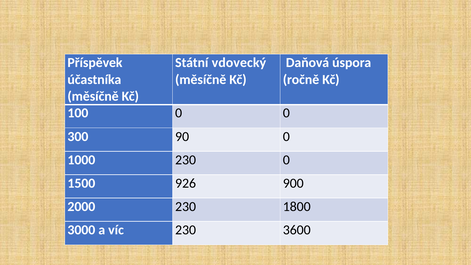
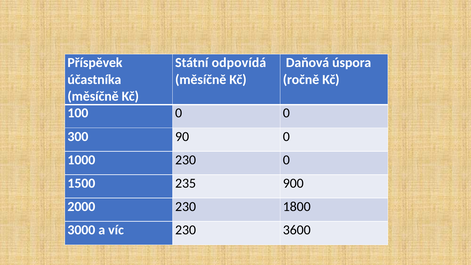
vdovecký: vdovecký -> odpovídá
926: 926 -> 235
